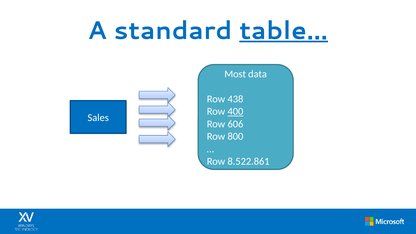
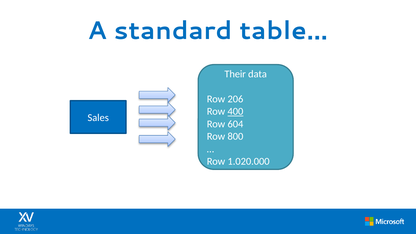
table… underline: present -> none
Most: Most -> Their
438: 438 -> 206
606: 606 -> 604
8.522.861: 8.522.861 -> 1.020.000
